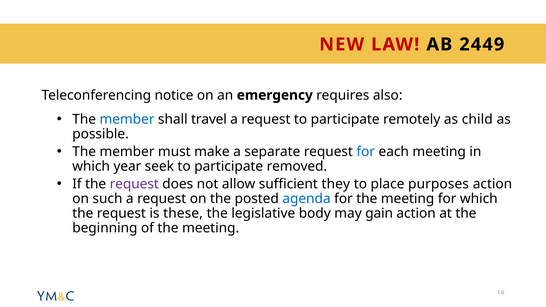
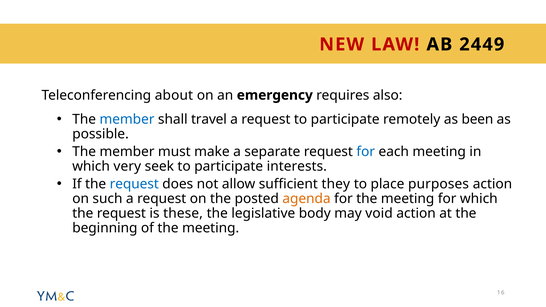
notice: notice -> about
child: child -> been
year: year -> very
removed: removed -> interests
request at (134, 184) colour: purple -> blue
agenda colour: blue -> orange
gain: gain -> void
